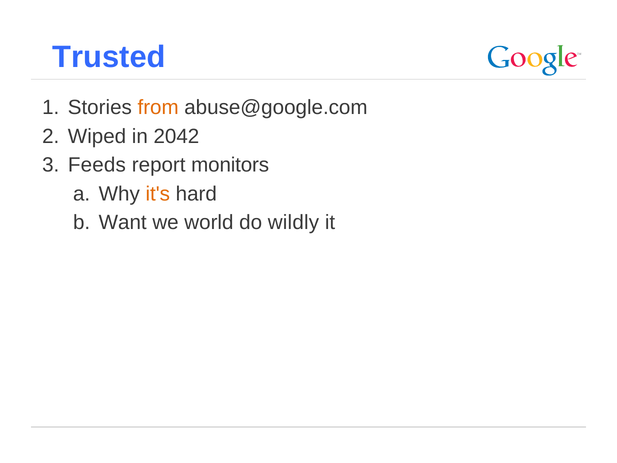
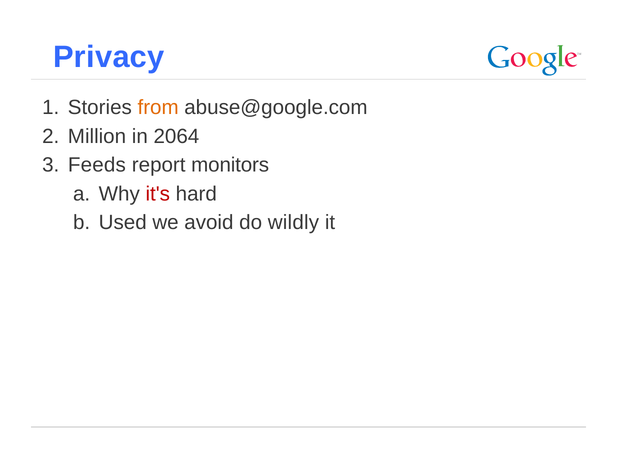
Trusted: Trusted -> Privacy
Wiped: Wiped -> Million
2042: 2042 -> 2064
it's colour: orange -> red
Want: Want -> Used
world: world -> avoid
